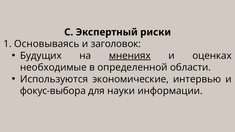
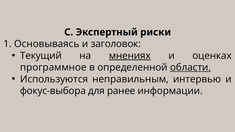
Будущих: Будущих -> Текущий
необходимые: необходимые -> программное
области underline: none -> present
экономические: экономические -> неправильным
науки: науки -> ранее
